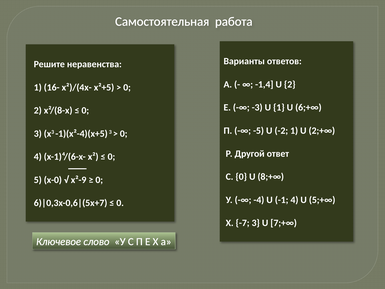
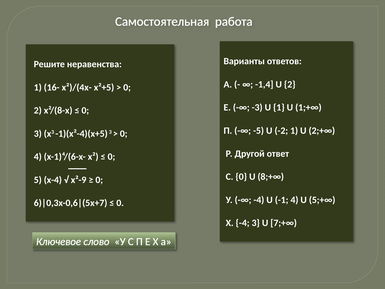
6;+∞: 6;+∞ -> 1;+∞
x-0: x-0 -> x-4
Х -7: -7 -> -4
